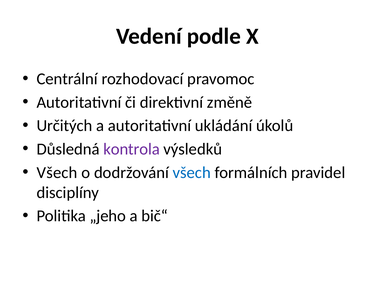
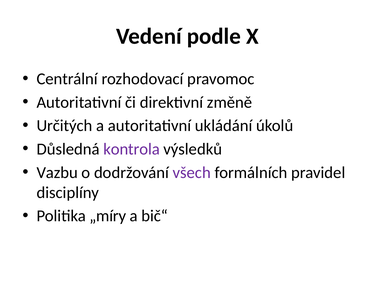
Všech at (57, 172): Všech -> Vazbu
všech at (192, 172) colour: blue -> purple
„jeho: „jeho -> „míry
